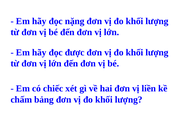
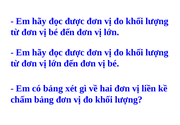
nặng at (75, 21): nặng -> được
có chiếc: chiếc -> bảng
